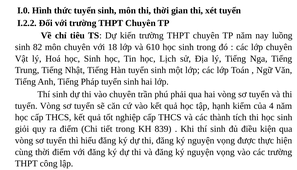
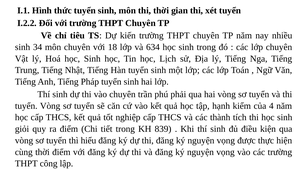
I.0: I.0 -> I.1
luồng: luồng -> nhiều
82: 82 -> 34
610: 610 -> 634
